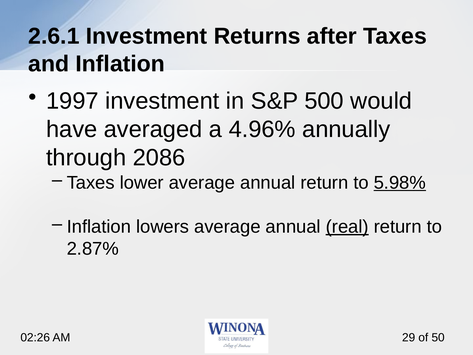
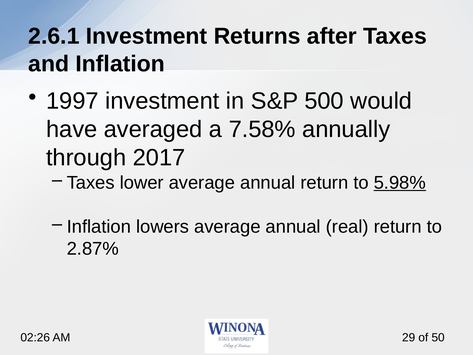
4.96%: 4.96% -> 7.58%
2086: 2086 -> 2017
real underline: present -> none
